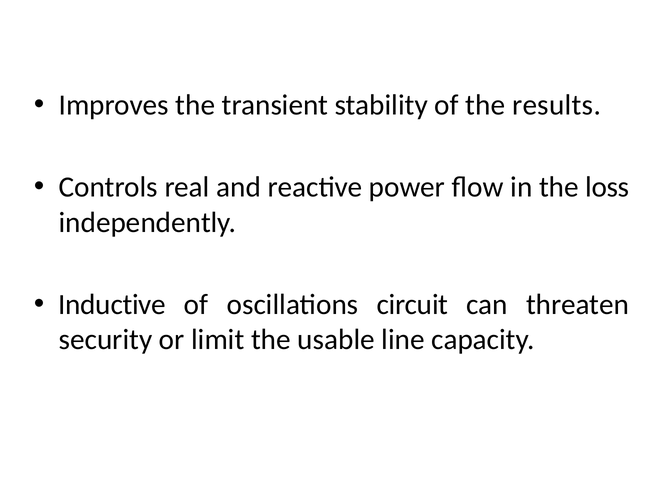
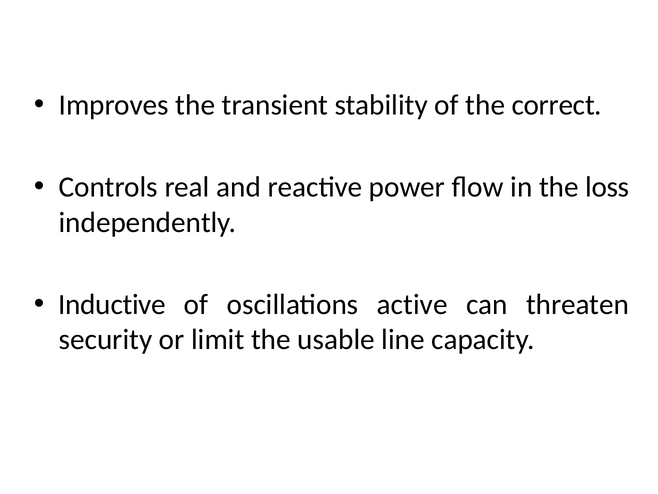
results: results -> correct
circuit: circuit -> active
